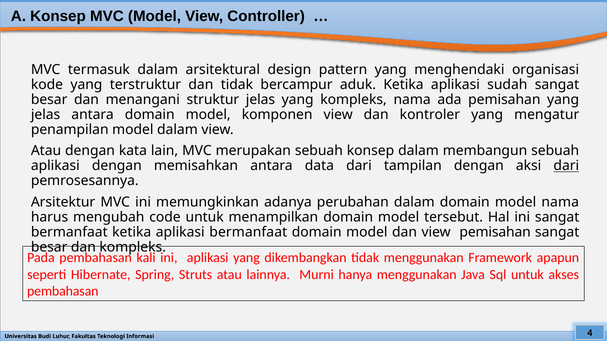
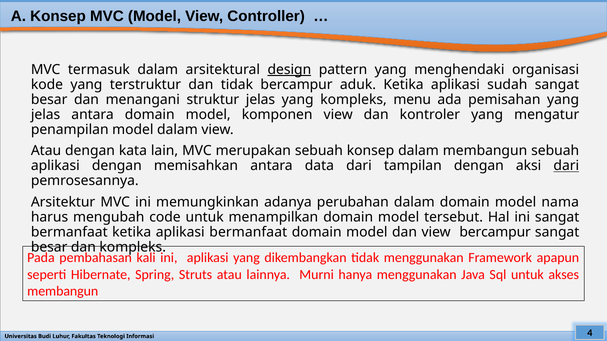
design underline: none -> present
kompleks nama: nama -> menu
view pemisahan: pemisahan -> bercampur
pembahasan at (63, 292): pembahasan -> membangun
